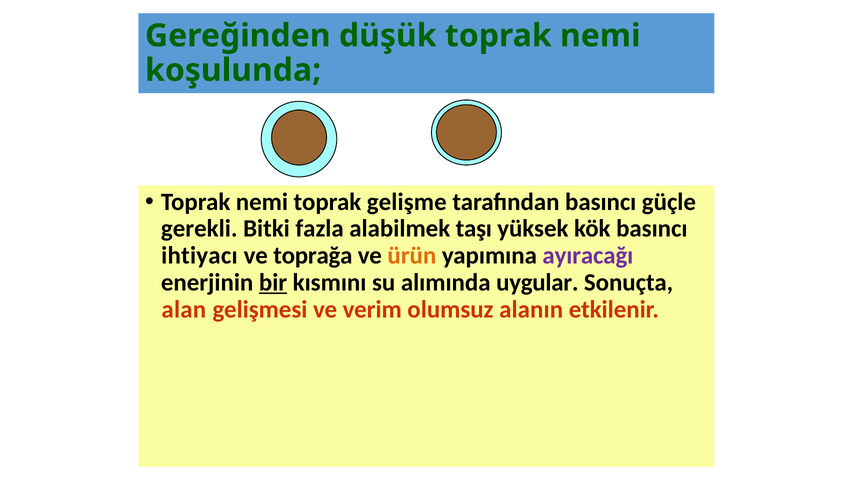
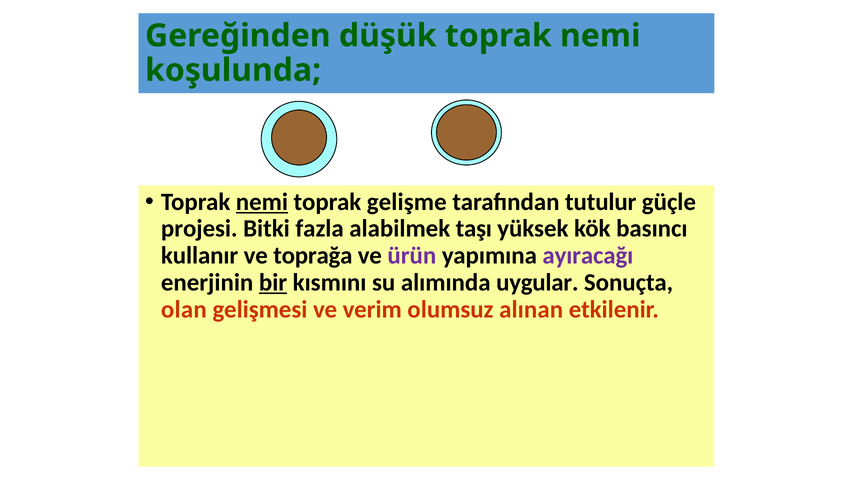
nemi at (262, 202) underline: none -> present
tarafından basıncı: basıncı -> tutulur
gerekli: gerekli -> projesi
ihtiyacı: ihtiyacı -> kullanır
ürün colour: orange -> purple
alan: alan -> olan
alanın: alanın -> alınan
